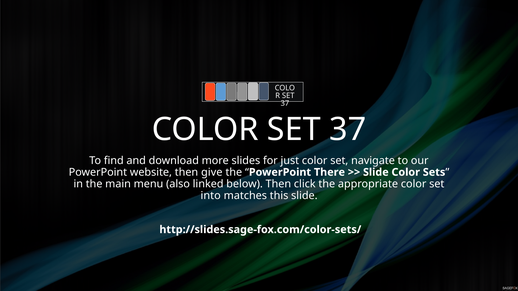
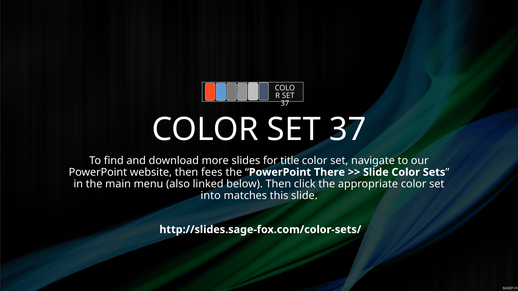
just: just -> title
give: give -> fees
